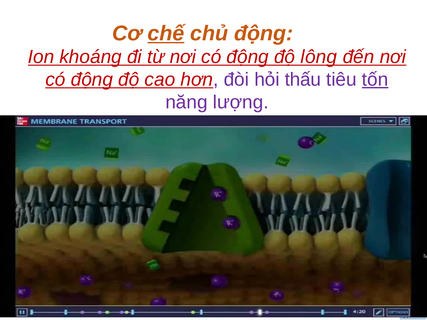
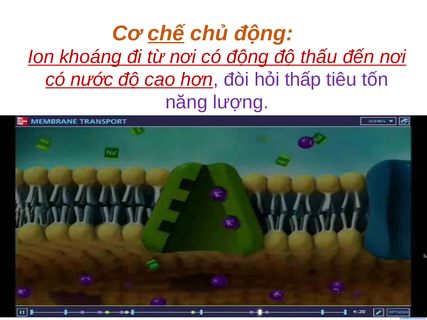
lông: lông -> thấu
động at (92, 80): động -> nước
thấu: thấu -> thấp
tốn underline: present -> none
